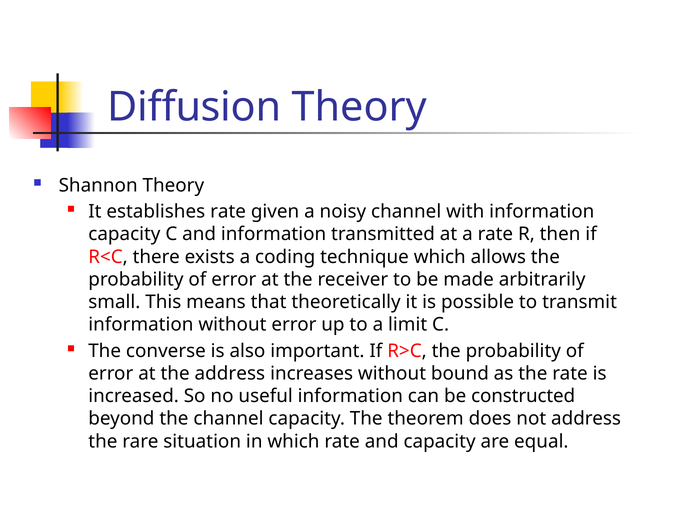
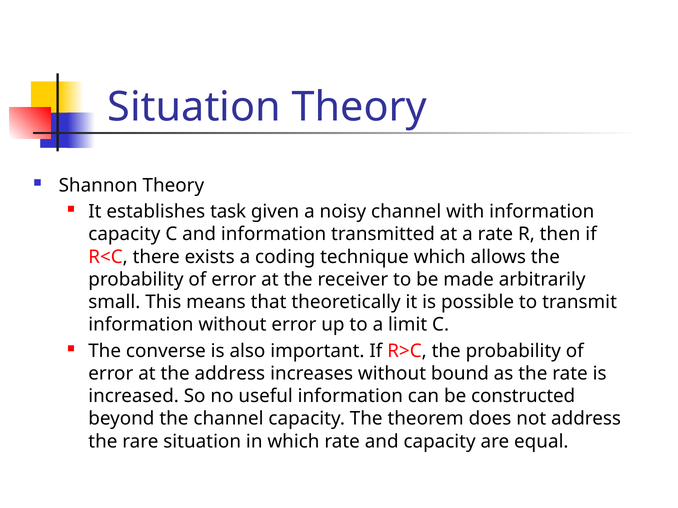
Diffusion at (194, 107): Diffusion -> Situation
establishes rate: rate -> task
